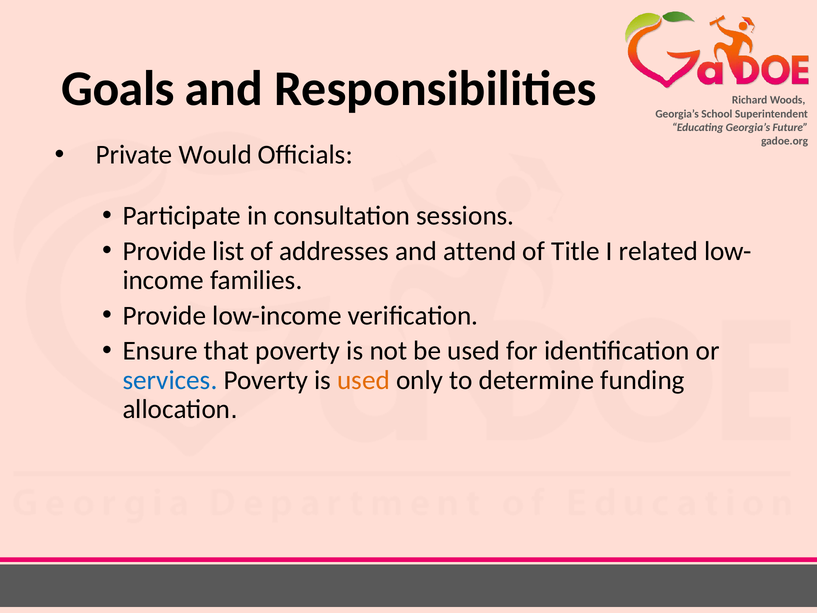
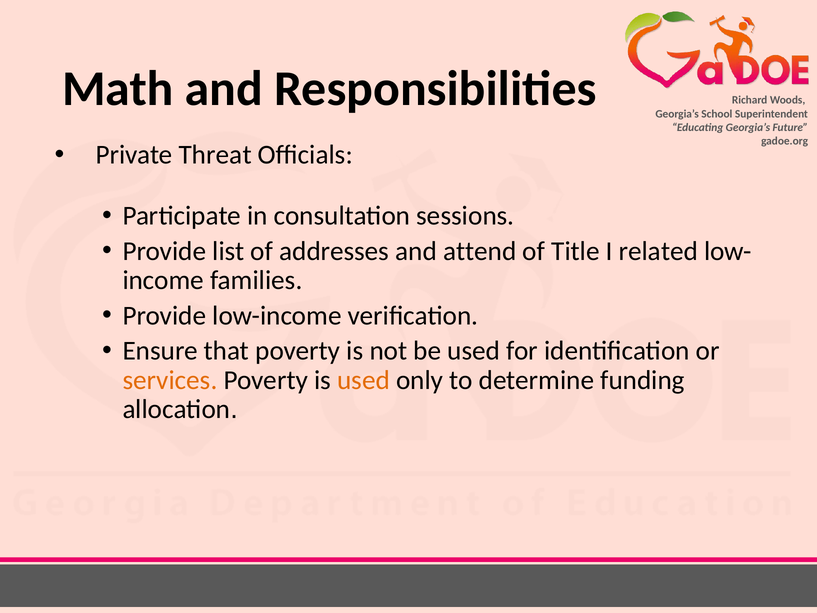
Goals: Goals -> Math
Would: Would -> Threat
services colour: blue -> orange
